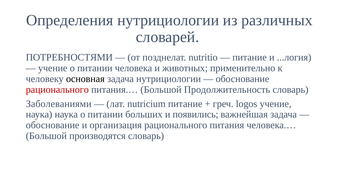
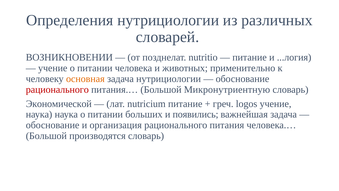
ПОТРЕБНОСТЯМИ: ПОТРЕБНОСТЯМИ -> ВОЗНИКНОВЕНИИ
основная colour: black -> orange
Продолжительность: Продолжительность -> Микронутриентную
Заболеваниями: Заболеваниями -> Экономической
